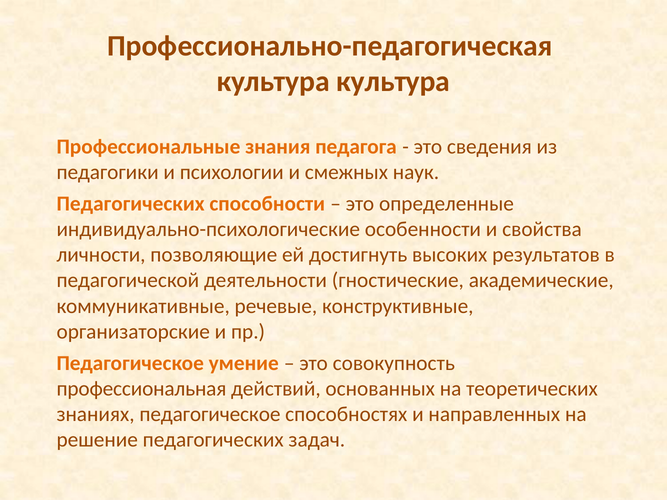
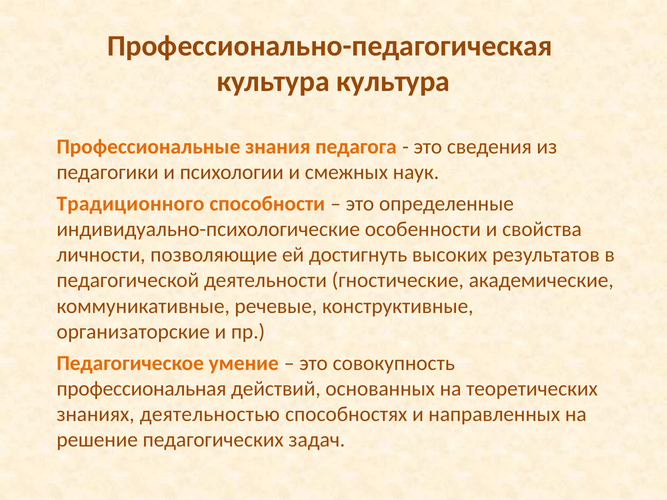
Педагогических at (131, 204): Педагогических -> Традиционного
знаниях педагогическое: педагогическое -> деятельностью
